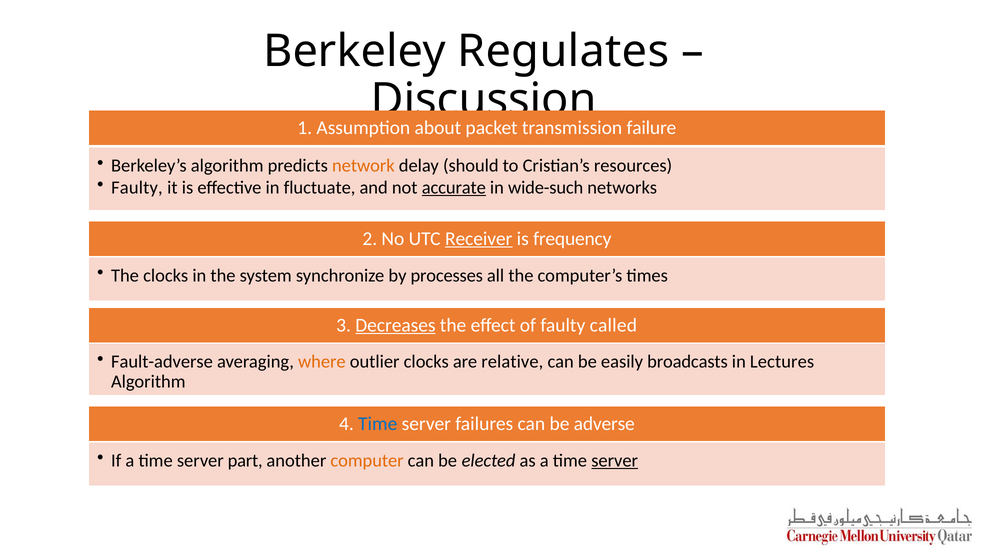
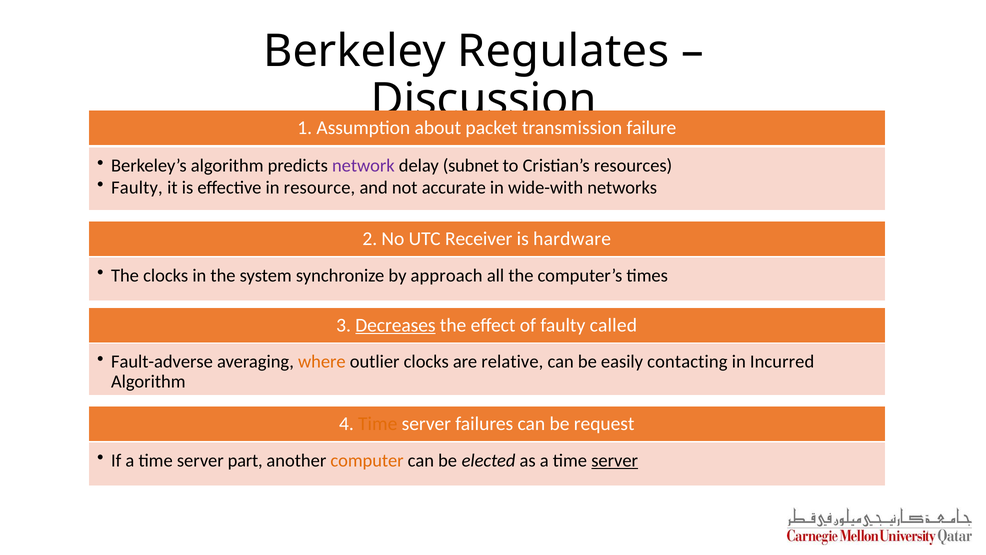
network colour: orange -> purple
should: should -> subnet
fluctuate: fluctuate -> resource
accurate underline: present -> none
wide-such: wide-such -> wide-with
Receiver underline: present -> none
frequency: frequency -> hardware
processes: processes -> approach
broadcasts: broadcasts -> contacting
Lectures: Lectures -> Incurred
Time at (378, 423) colour: blue -> orange
adverse: adverse -> request
